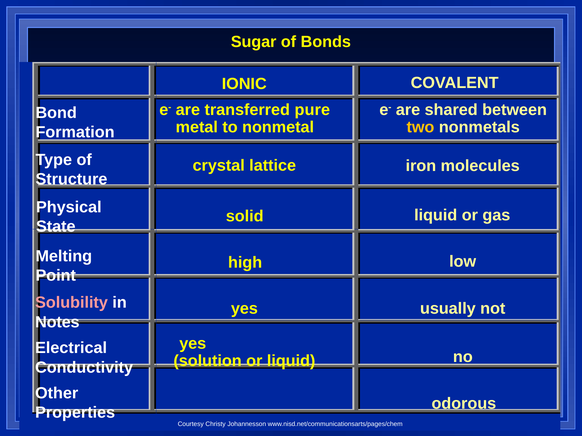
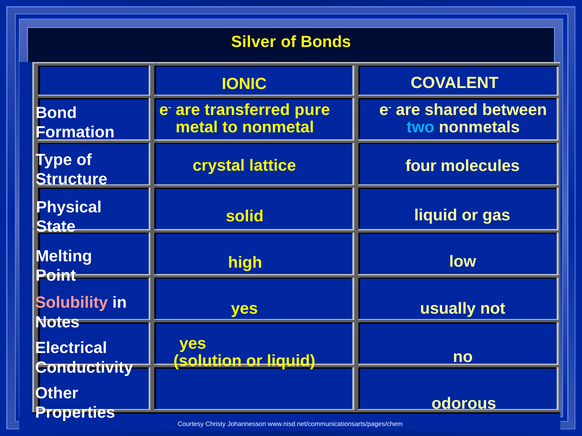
Sugar: Sugar -> Silver
two colour: yellow -> light blue
iron: iron -> four
